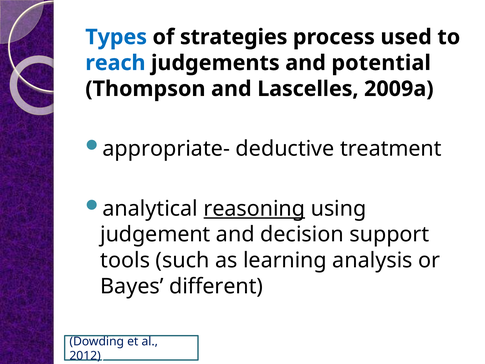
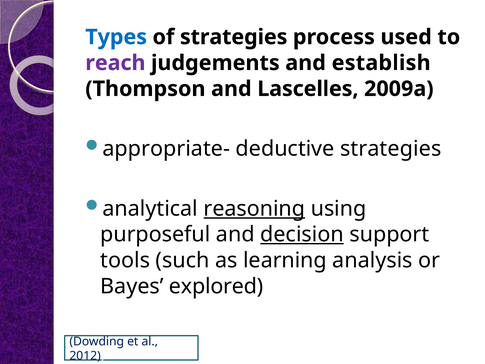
reach colour: blue -> purple
potential: potential -> establish
deductive treatment: treatment -> strategies
judgement: judgement -> purposeful
decision underline: none -> present
different: different -> explored
